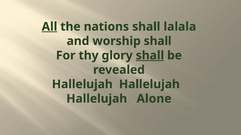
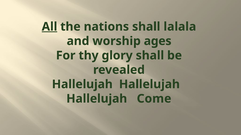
worship shall: shall -> ages
shall at (150, 56) underline: present -> none
Alone: Alone -> Come
